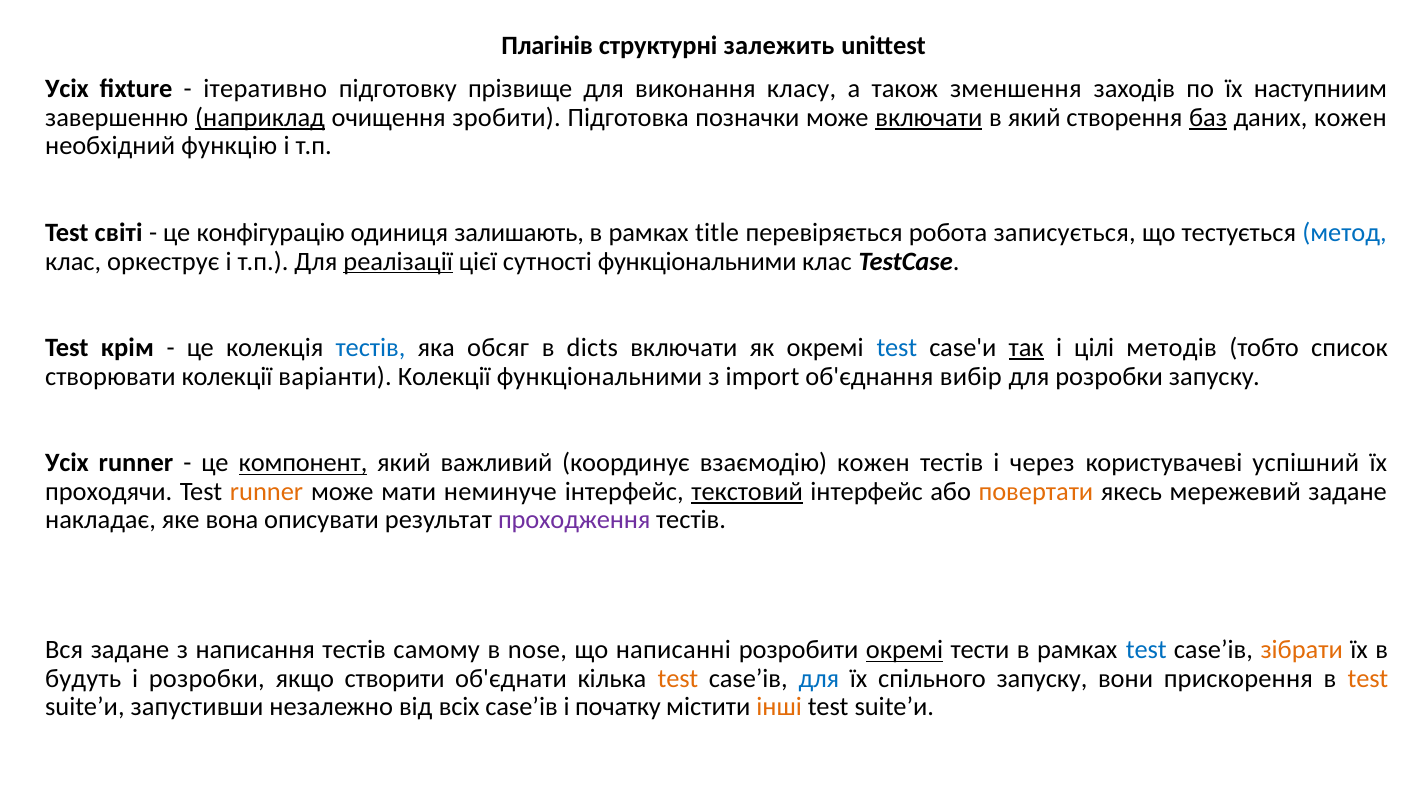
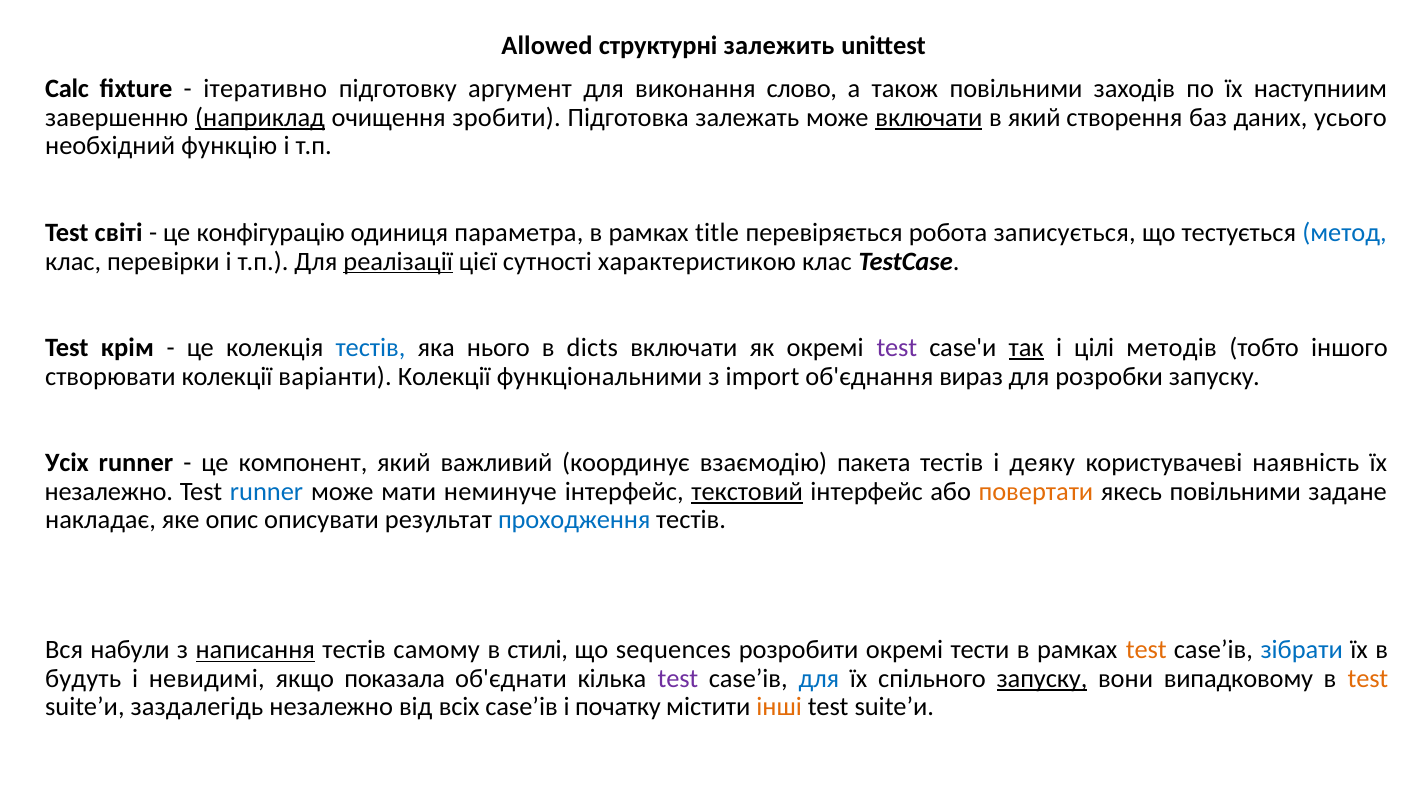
Плагінів: Плагінів -> Allowed
Усіх at (67, 89): Усіх -> Calc
прізвище: прізвище -> аргумент
класу: класу -> слово
також зменшення: зменшення -> повільними
позначки: позначки -> залежать
баз underline: present -> none
даних кожен: кожен -> усього
залишають: залишають -> параметра
оркеструє: оркеструє -> перевірки
сутності функціональними: функціональними -> характеристикою
обсяг: обсяг -> нього
test at (897, 348) colour: blue -> purple
список: список -> іншого
вибір: вибір -> вираз
компонент underline: present -> none
взаємодію кожен: кожен -> пакета
через: через -> деяку
успішний: успішний -> наявність
проходячи at (109, 491): проходячи -> незалежно
runner at (267, 491) colour: orange -> blue
якесь мережевий: мережевий -> повільними
вона: вона -> опис
проходження colour: purple -> blue
Вся задане: задане -> набули
написання underline: none -> present
nose: nose -> стилі
написанні: написанні -> sequences
окремі at (905, 650) underline: present -> none
test at (1146, 650) colour: blue -> orange
зібрати colour: orange -> blue
і розробки: розробки -> невидимі
створити: створити -> показала
test at (678, 678) colour: orange -> purple
запуску at (1042, 678) underline: none -> present
прискорення: прискорення -> випадковому
запустивши: запустивши -> заздалегідь
